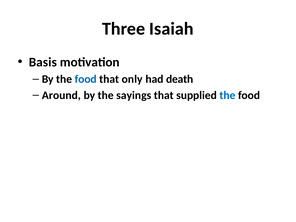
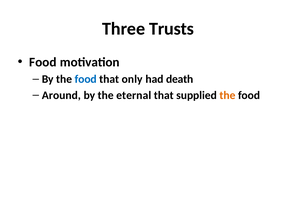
Isaiah: Isaiah -> Trusts
Basis at (43, 62): Basis -> Food
sayings: sayings -> eternal
the at (227, 95) colour: blue -> orange
